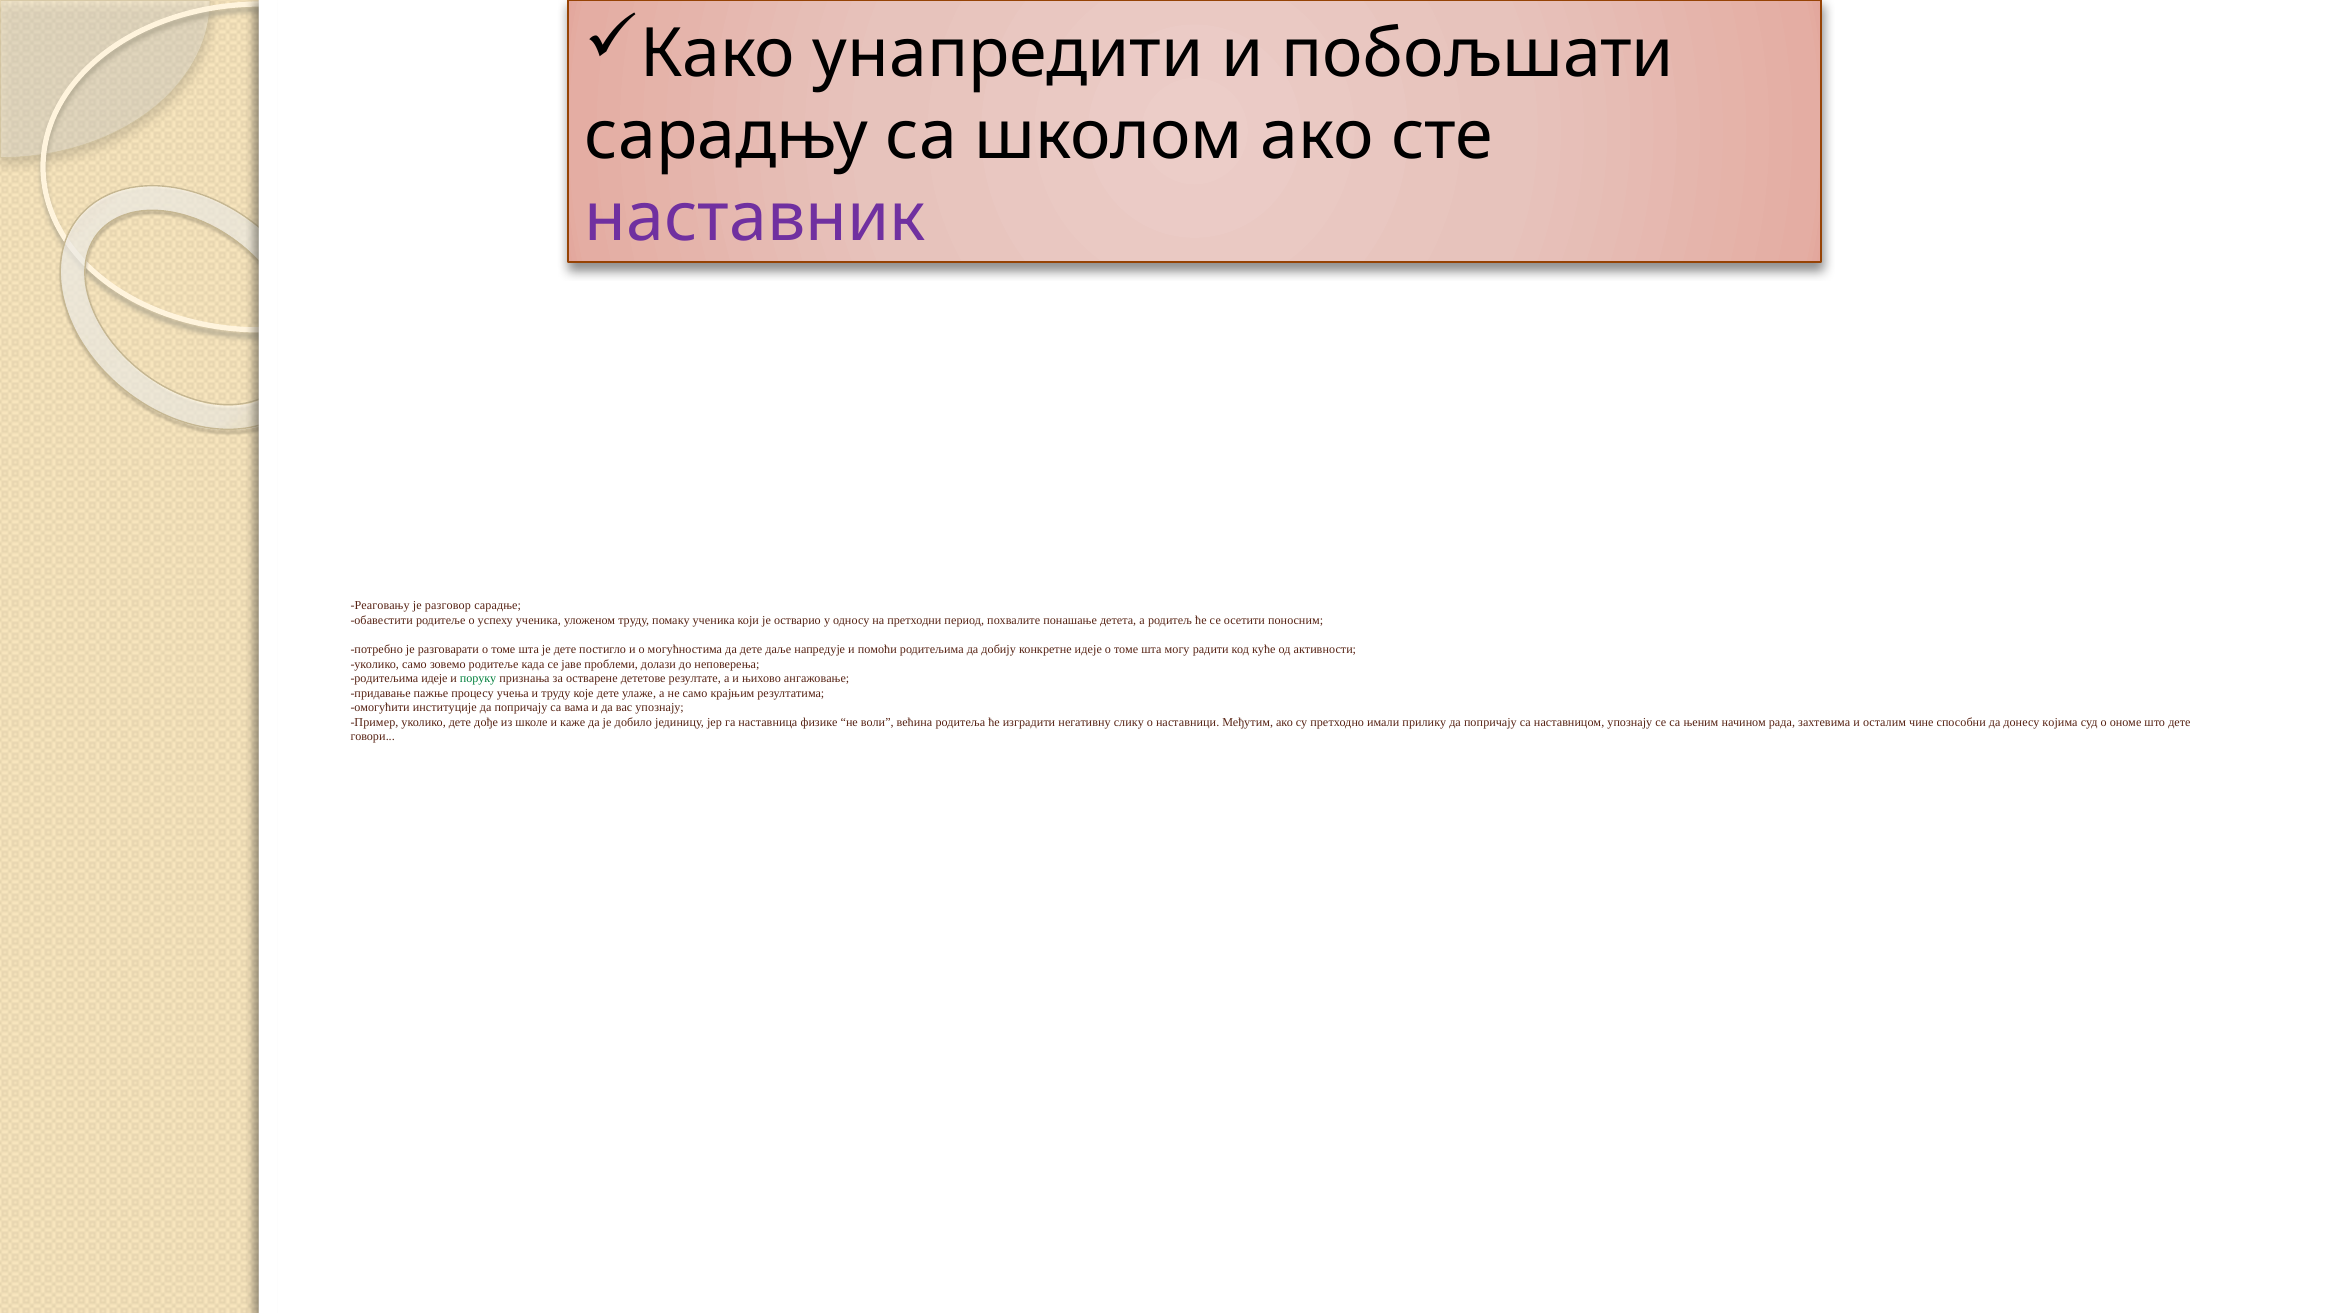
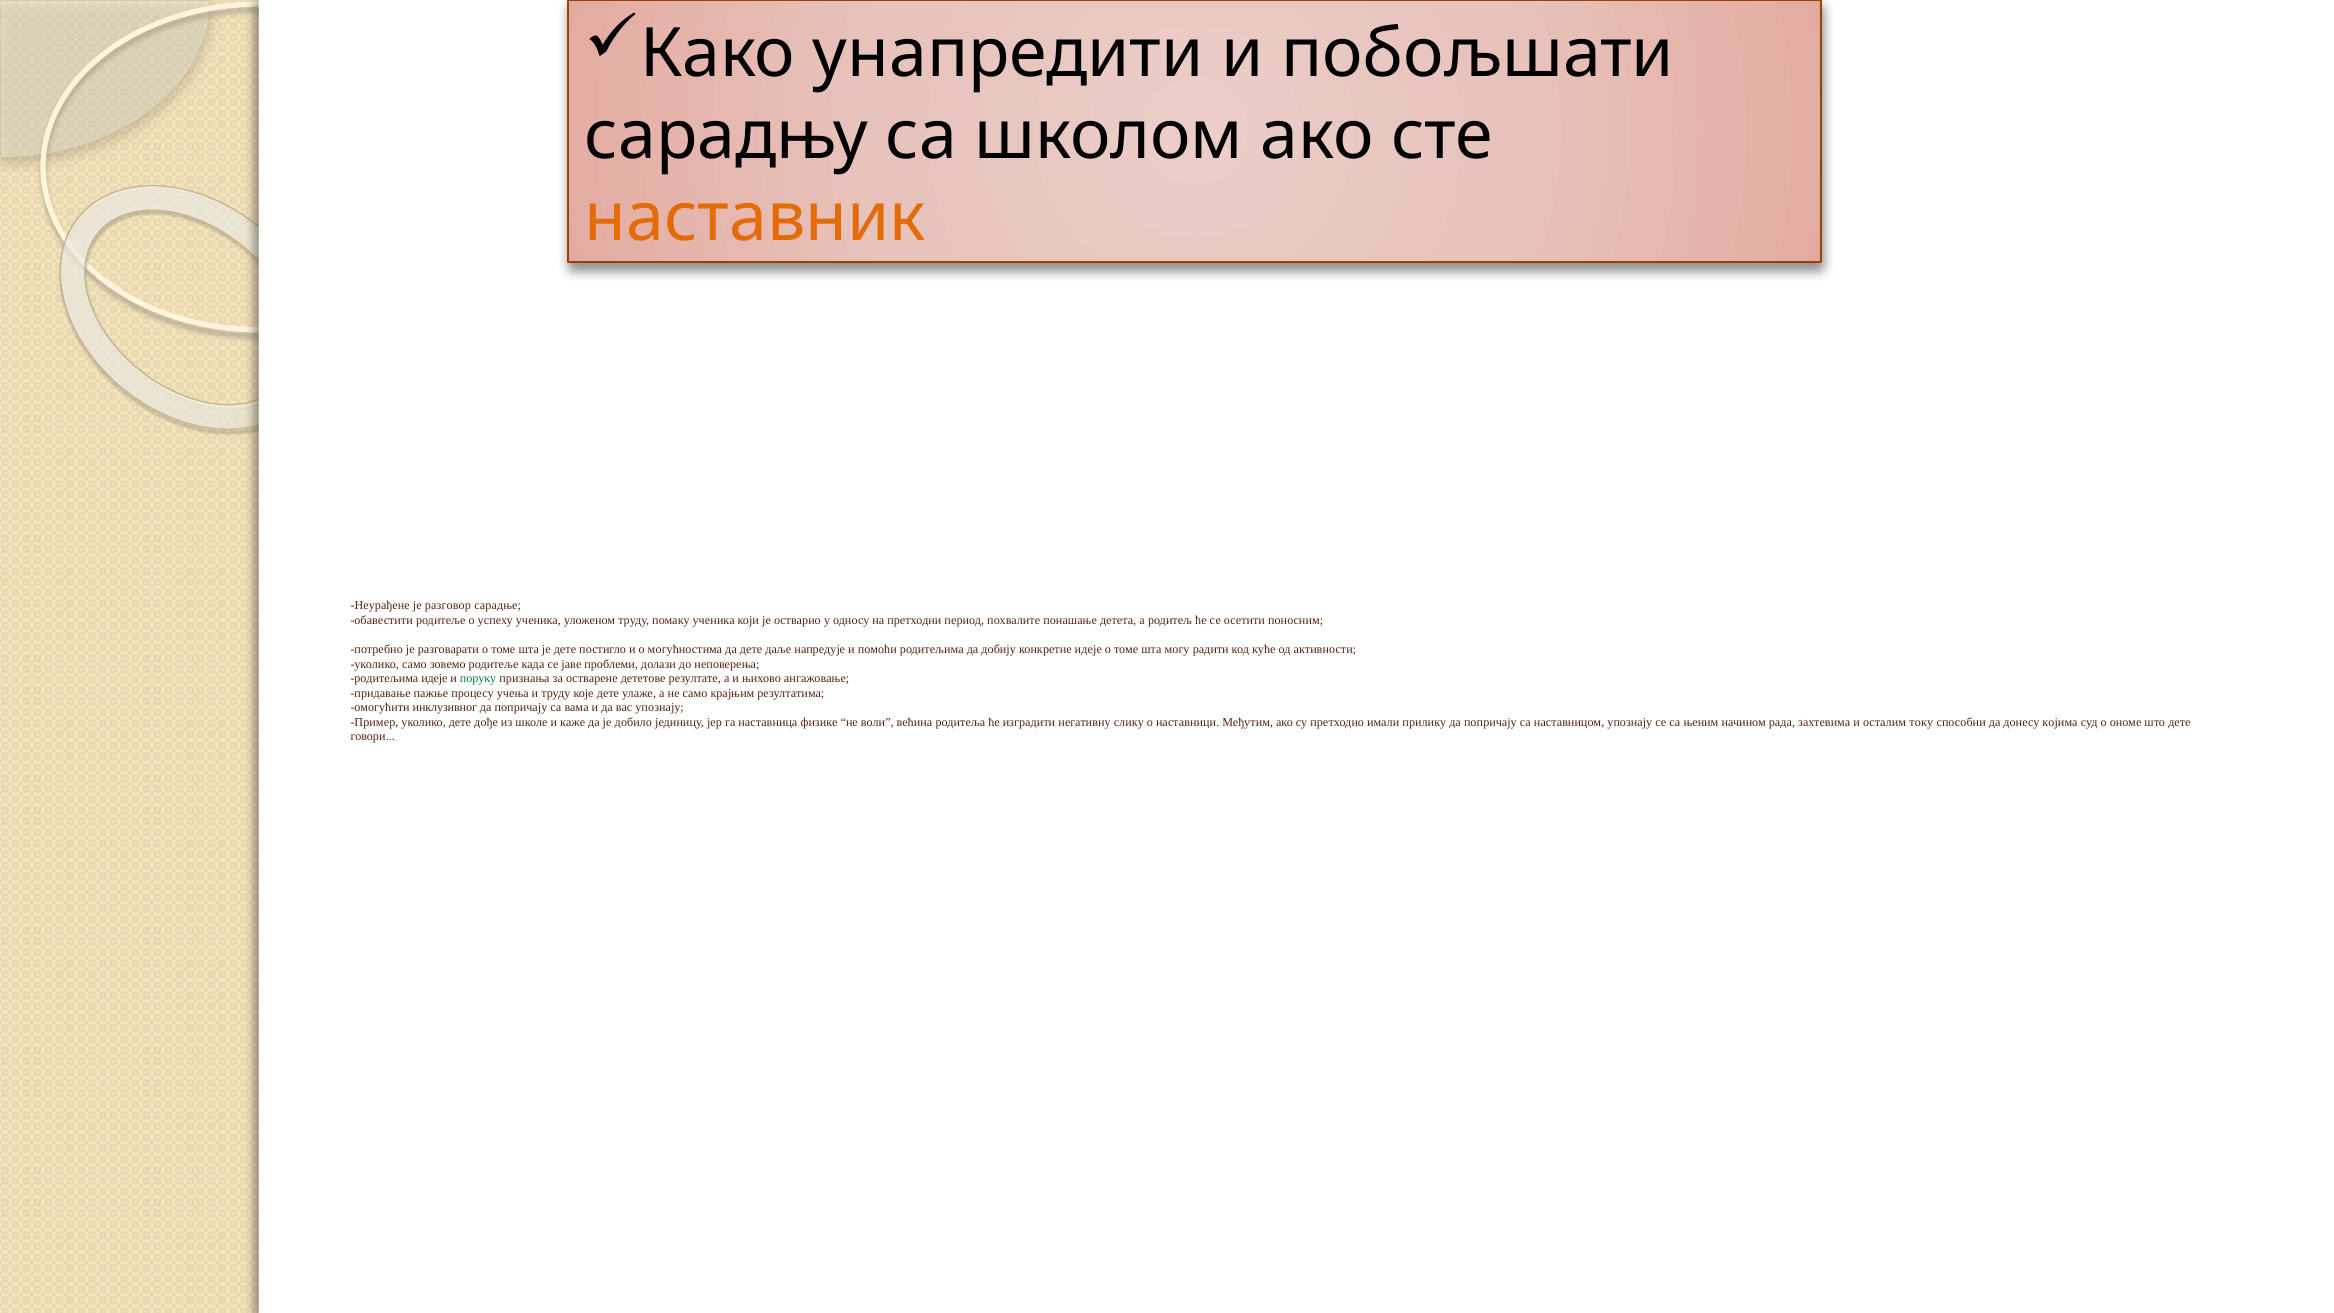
наставник colour: purple -> orange
Реаговању: Реаговању -> Неурађене
институције: институције -> инклузивног
чине: чине -> току
